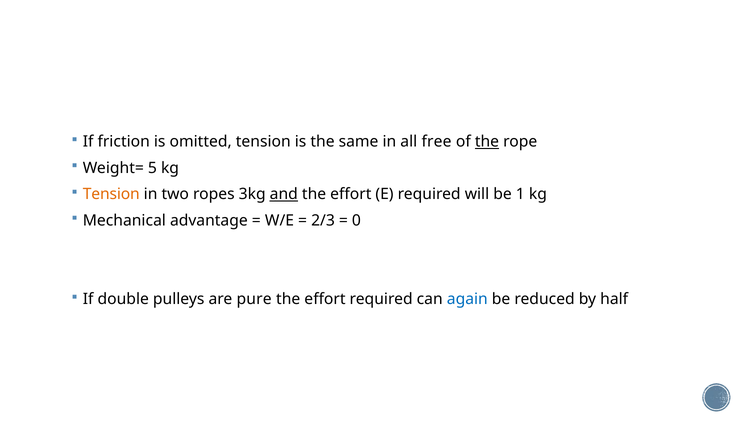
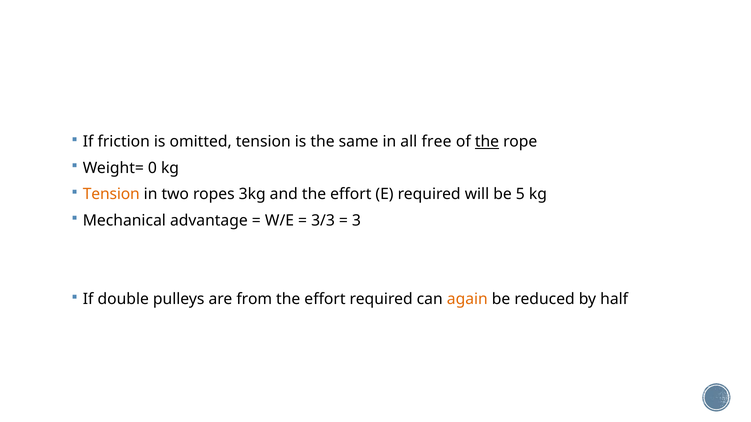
5: 5 -> 0
and underline: present -> none
1: 1 -> 5
2/3: 2/3 -> 3/3
0: 0 -> 3
pure: pure -> from
again colour: blue -> orange
